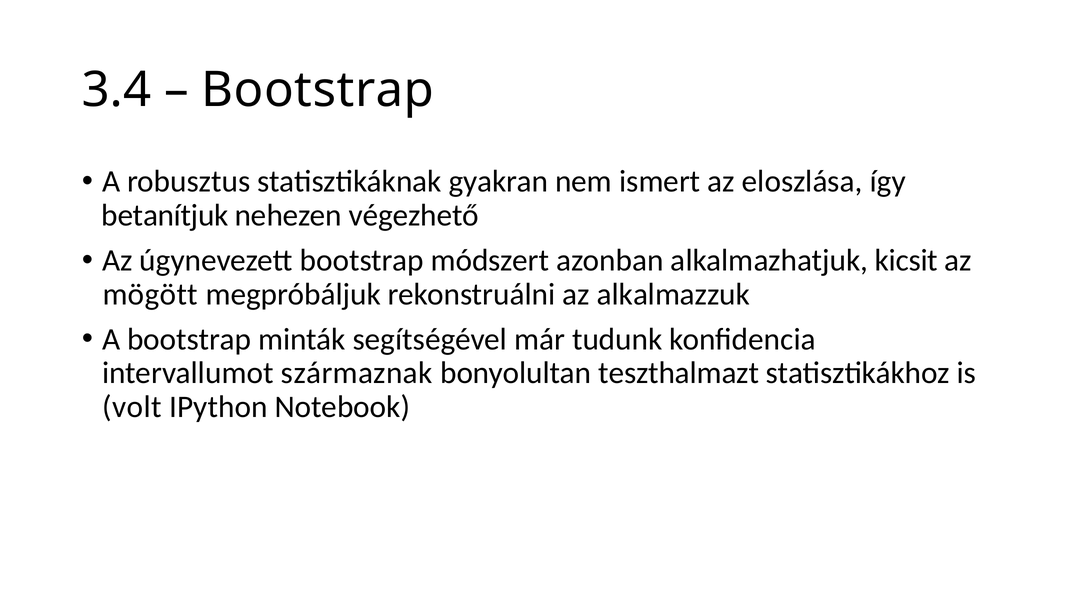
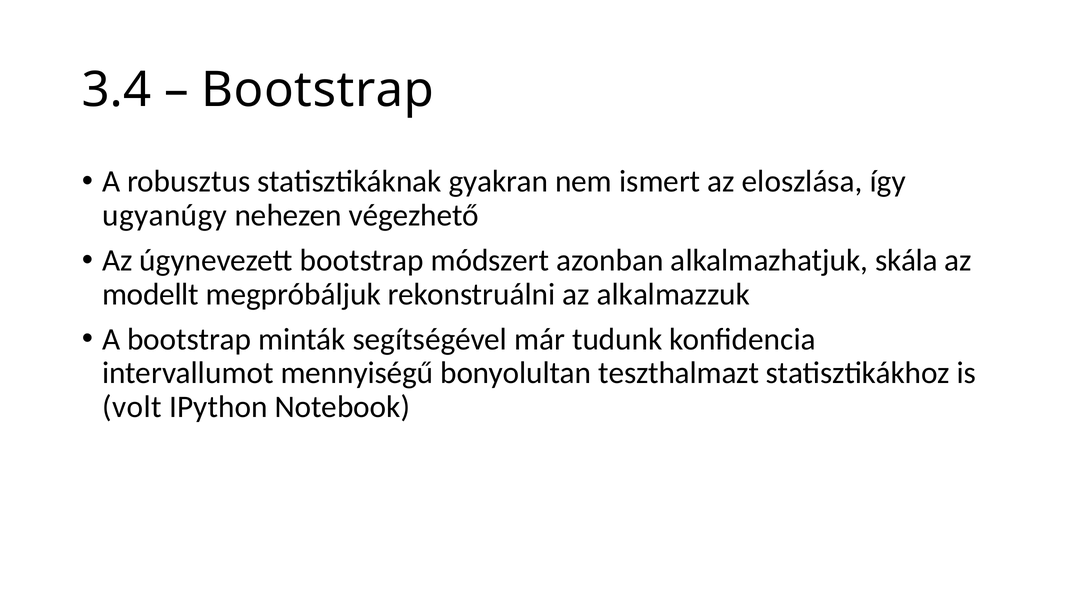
betanítjuk: betanítjuk -> ugyanúgy
kicsit: kicsit -> skála
mögött: mögött -> modellt
származnak: származnak -> mennyiségű
